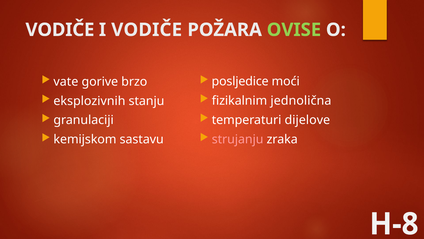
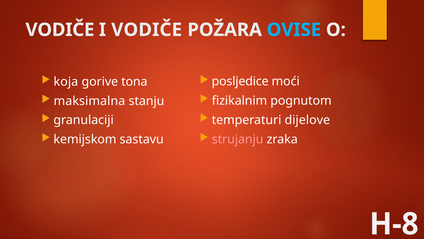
OVISE colour: light green -> light blue
vate: vate -> koja
brzo: brzo -> tona
jednolična: jednolična -> pognutom
eksplozivnih: eksplozivnih -> maksimalna
